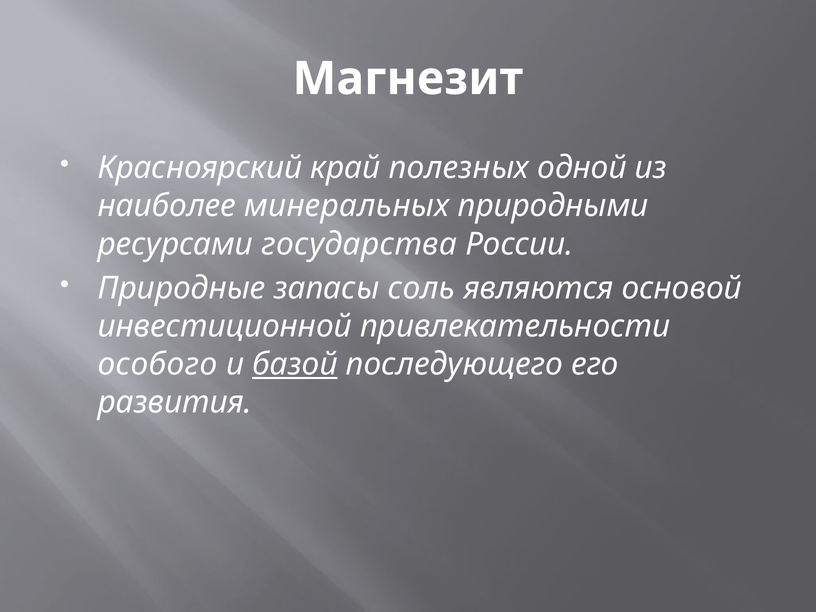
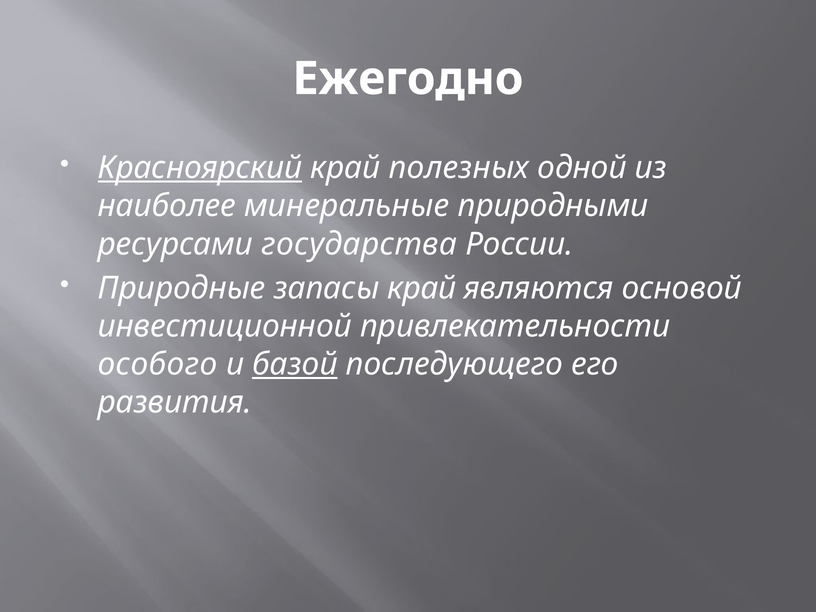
Магнезит: Магнезит -> Ежегодно
Красноярский underline: none -> present
минеральных: минеральных -> минеральные
запасы соль: соль -> край
